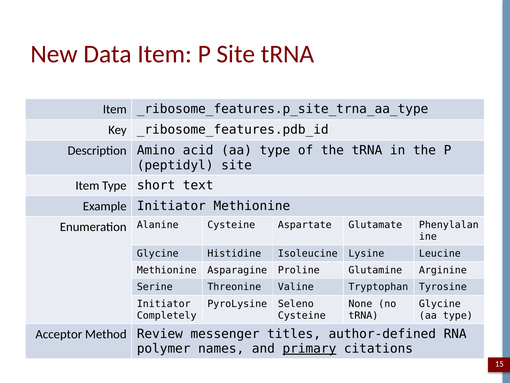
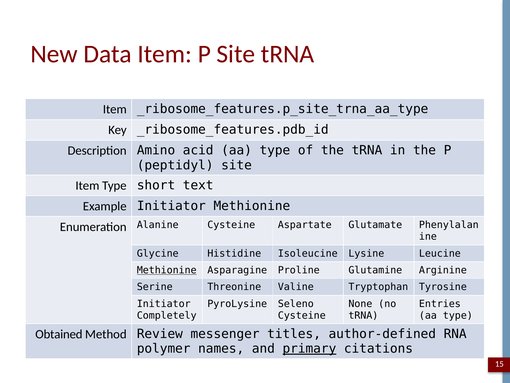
Methionine at (167, 270) underline: none -> present
Glycine at (440, 303): Glycine -> Entries
Acceptor: Acceptor -> Obtained
